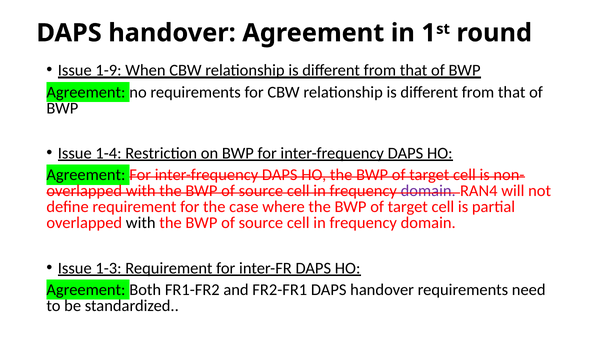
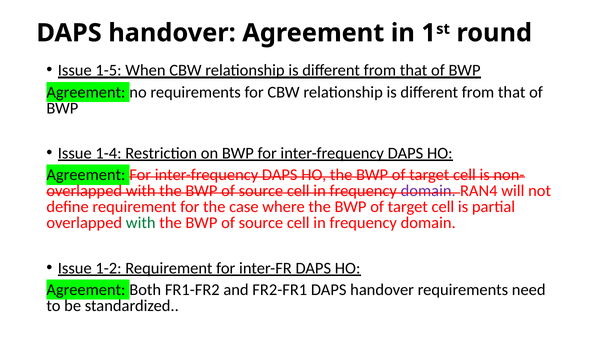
1-9: 1-9 -> 1-5
with at (141, 223) colour: black -> green
1-3: 1-3 -> 1-2
